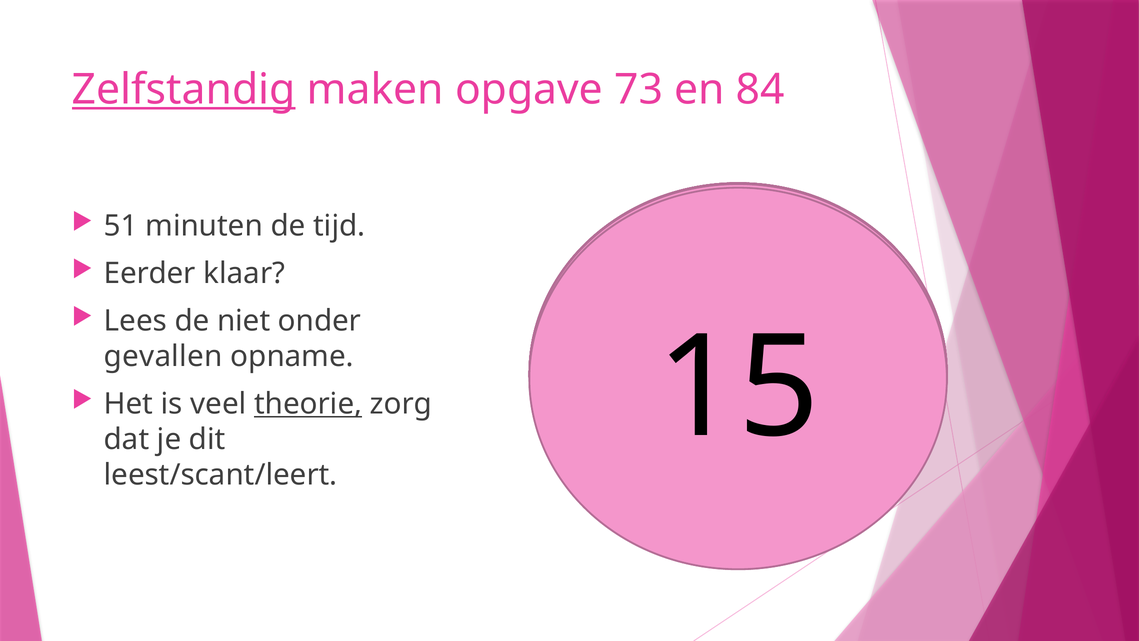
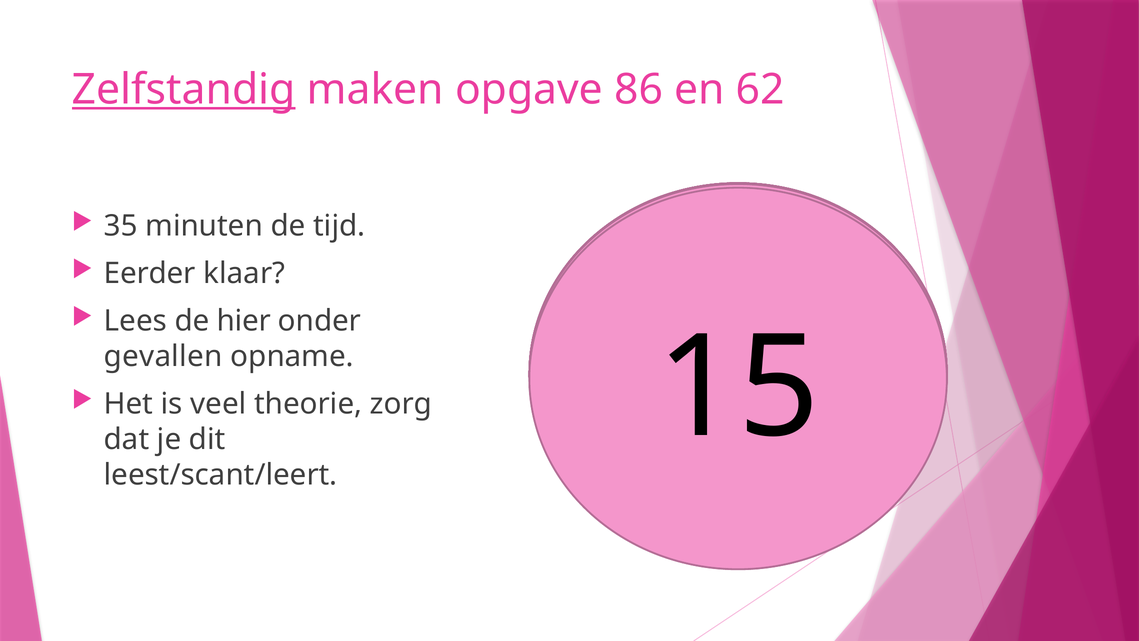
73: 73 -> 86
84: 84 -> 62
51: 51 -> 35
niet: niet -> hier
theorie underline: present -> none
